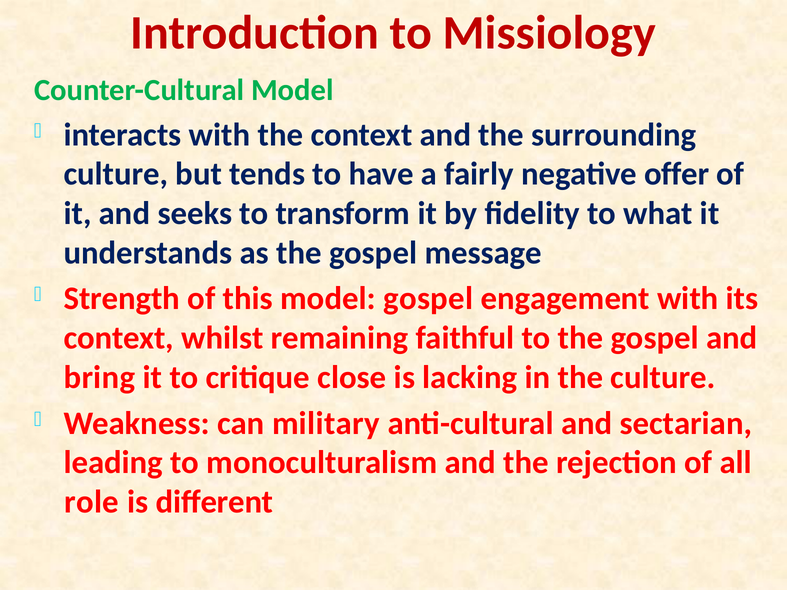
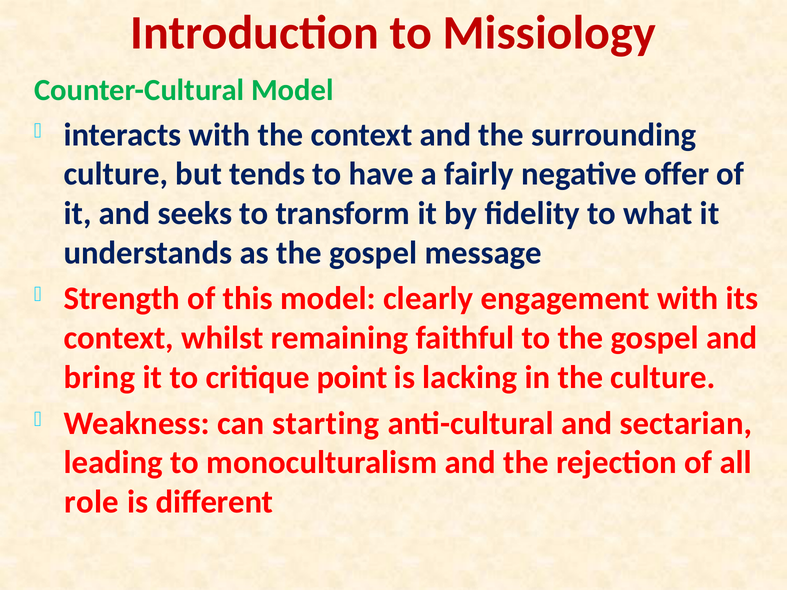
model gospel: gospel -> clearly
close: close -> point
military: military -> starting
